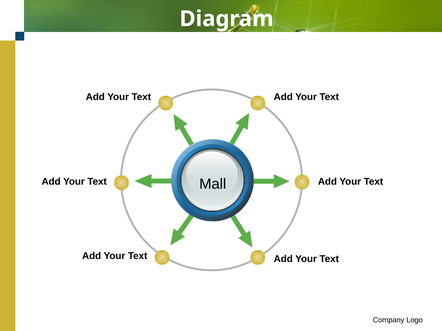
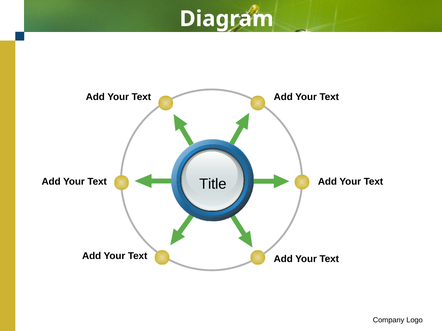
Mall: Mall -> Title
